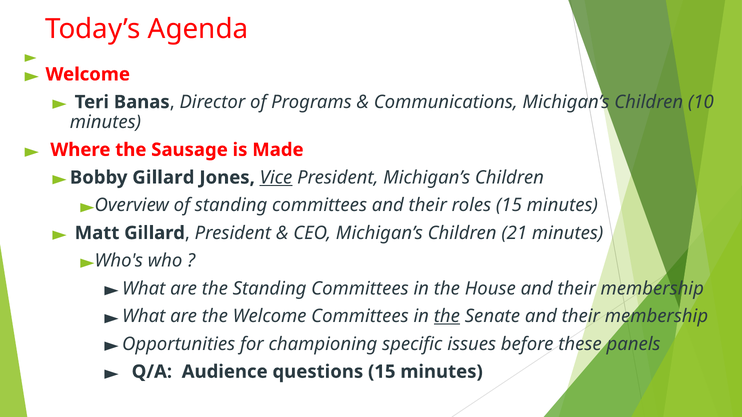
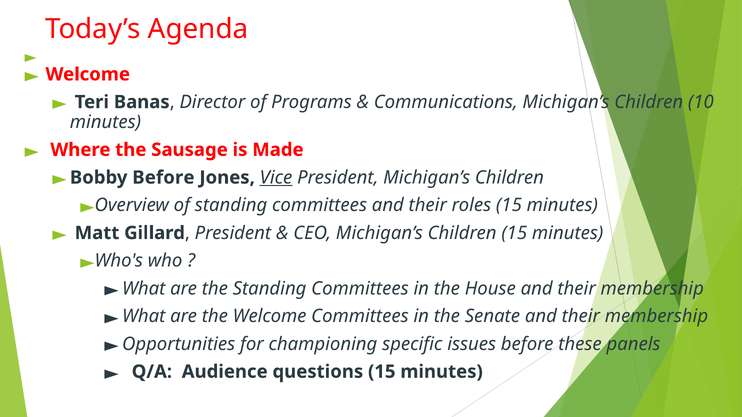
Bobby Gillard: Gillard -> Before
Children 21: 21 -> 15
the at (447, 316) underline: present -> none
